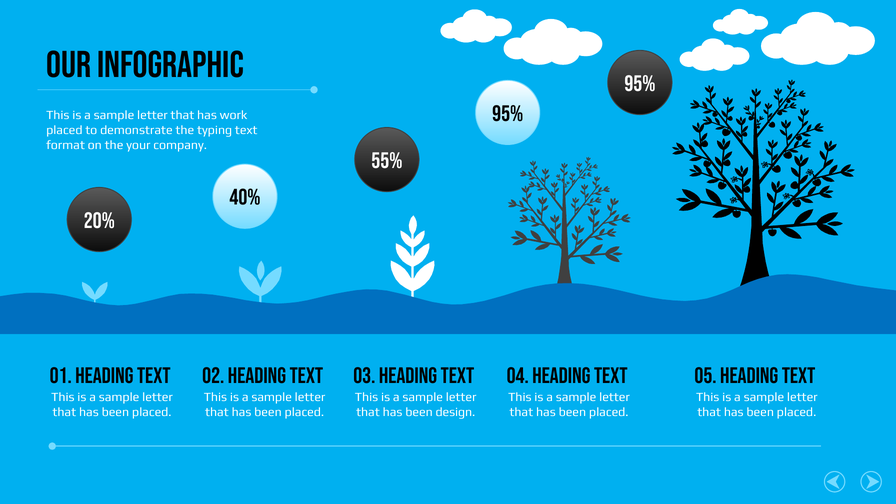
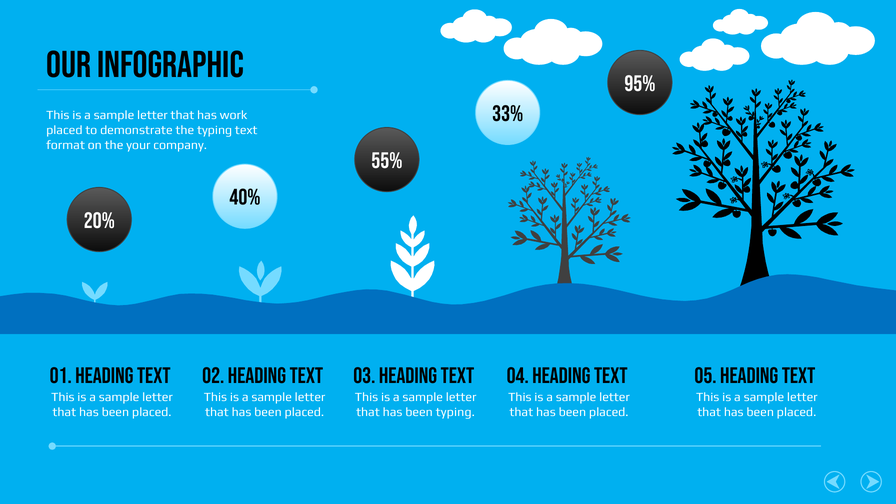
95% at (508, 114): 95% -> 33%
been design: design -> typing
